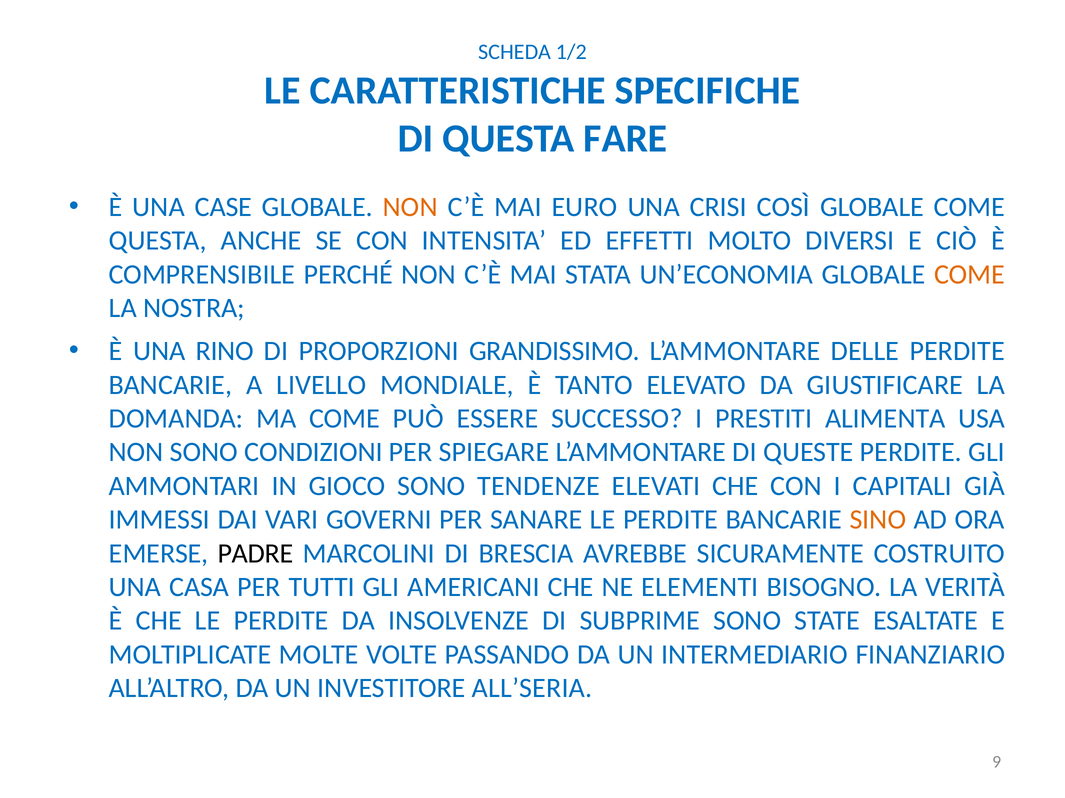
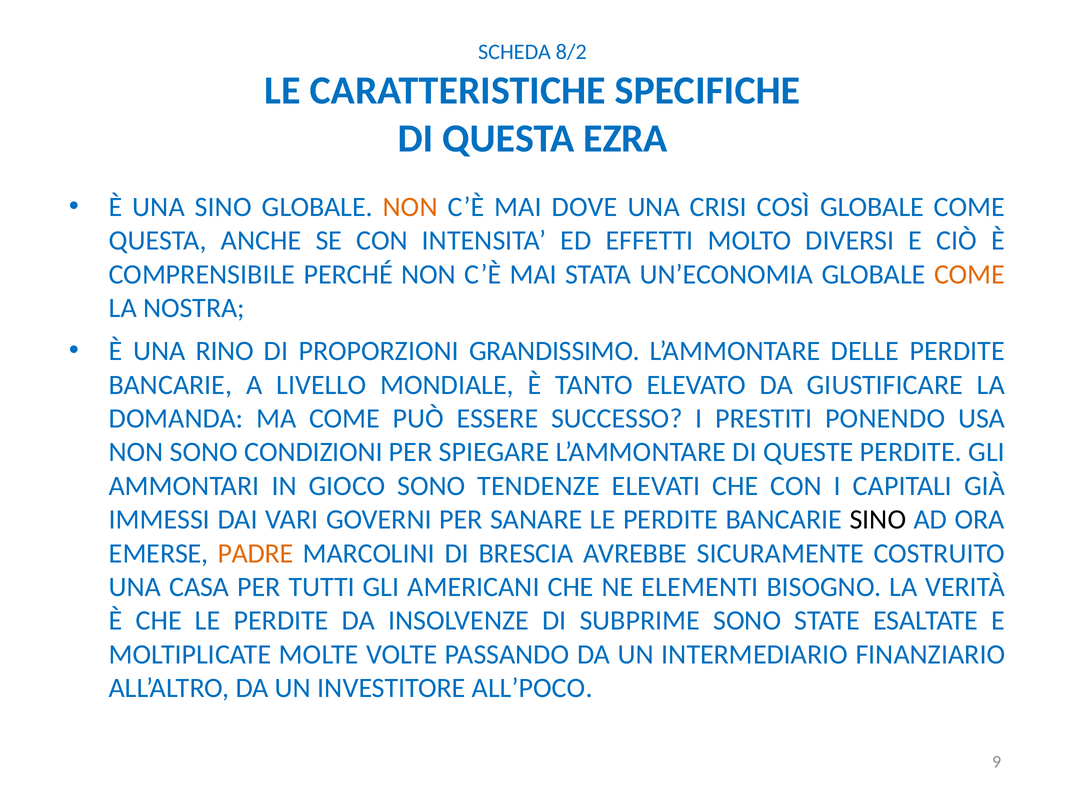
1/2: 1/2 -> 8/2
FARE: FARE -> EZRA
UNA CASE: CASE -> SINO
EURO: EURO -> DOVE
ALIMENTA: ALIMENTA -> PONENDO
SINO at (878, 520) colour: orange -> black
PADRE colour: black -> orange
ALL’SERIA: ALL’SERIA -> ALL’POCO
